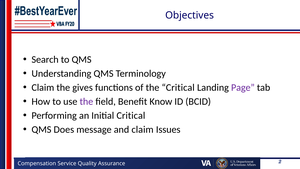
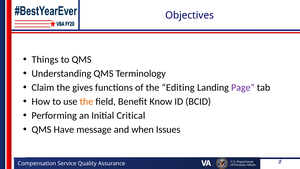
Search: Search -> Things
the Critical: Critical -> Editing
the at (86, 101) colour: purple -> orange
Does: Does -> Have
and claim: claim -> when
